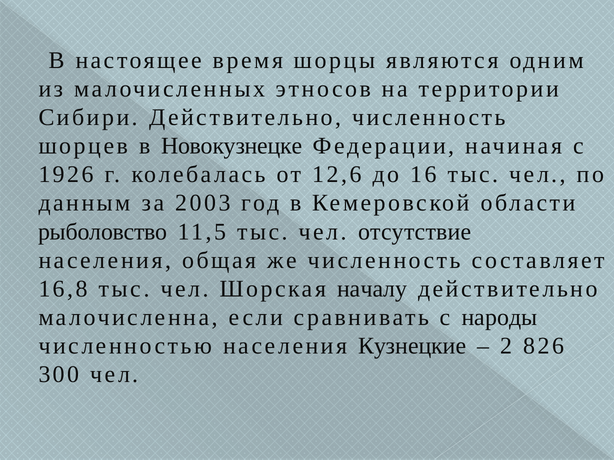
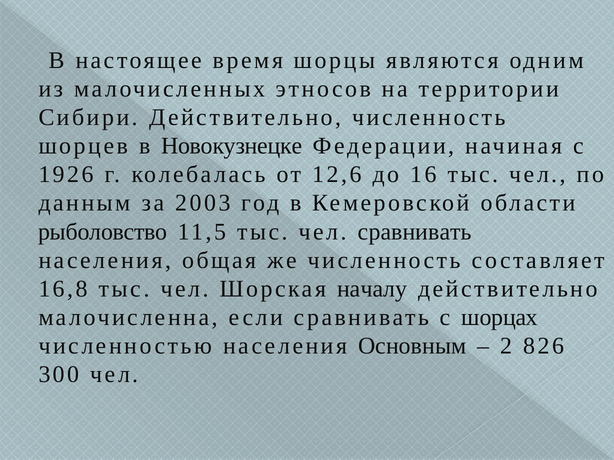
чел отсутствие: отсутствие -> сравнивать
народы: народы -> шорцах
Кузнецкие: Кузнецкие -> Основным
